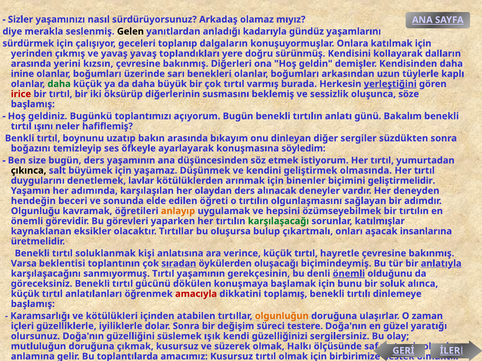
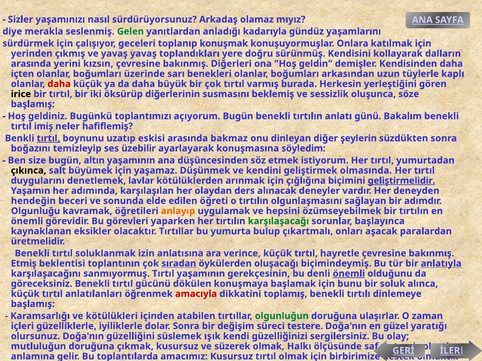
Gelen colour: black -> green
dalgaların: dalgaların -> konuşmak
inine: inine -> içten
daha at (59, 84) colour: green -> red
yerleştiğini underline: present -> none
irice colour: red -> black
ışını: ışını -> imiş
tırtıl at (48, 138) underline: none -> present
bakın: bakın -> eskisi
bıkayım: bıkayım -> bakmaz
sergiler: sergiler -> şeylerin
öfkeyle: öfkeyle -> üzebilir
bugün ders: ders -> altın
binenler: binenler -> çığlığına
geliştirmelidir underline: none -> present
katılmışlar: katılmışlar -> başlayınca
oluşursa: oluşursa -> yumurta
insanlarına: insanlarına -> paralardan
kişi: kişi -> izin
Varsa: Varsa -> Etmiş
olgunluğun colour: orange -> green
